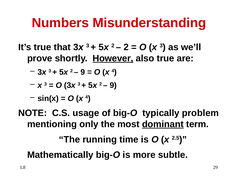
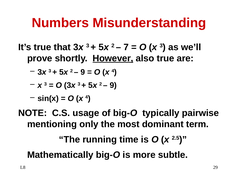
2 at (126, 47): 2 -> 7
problem: problem -> pairwise
dominant underline: present -> none
